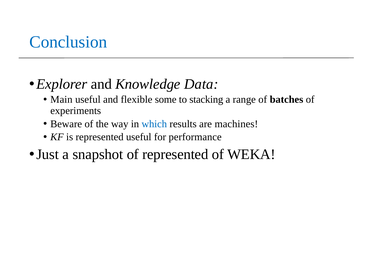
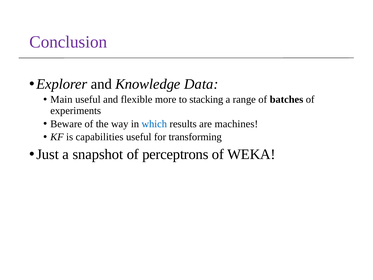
Conclusion colour: blue -> purple
some: some -> more
is represented: represented -> capabilities
performance: performance -> transforming
of represented: represented -> perceptrons
